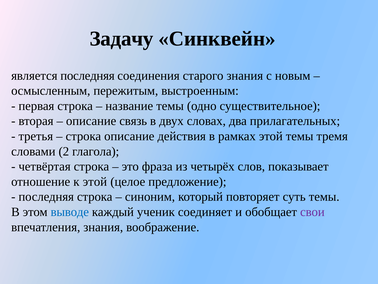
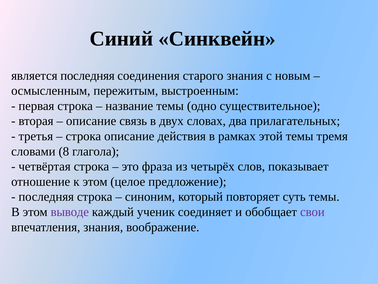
Задачу: Задачу -> Синий
2: 2 -> 8
к этой: этой -> этом
выводе colour: blue -> purple
